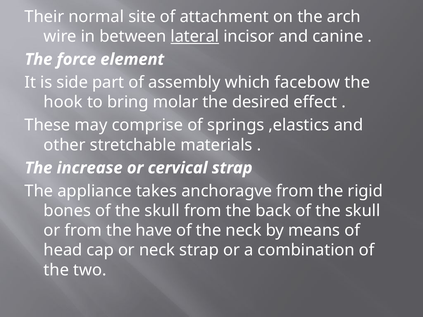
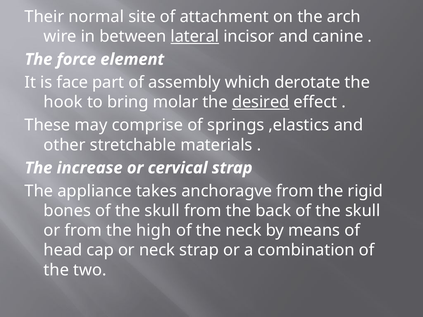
side: side -> face
facebow: facebow -> derotate
desired underline: none -> present
have: have -> high
